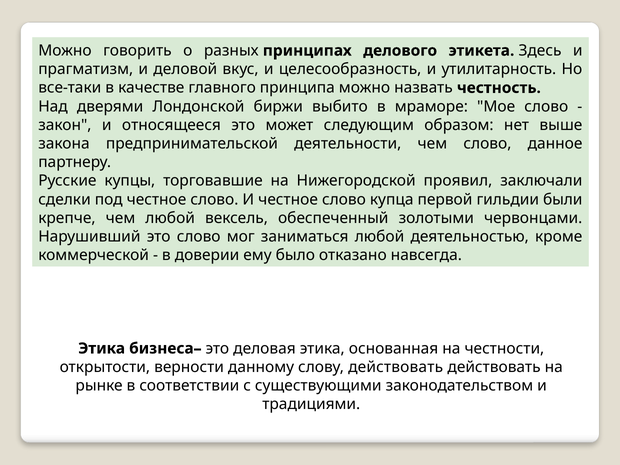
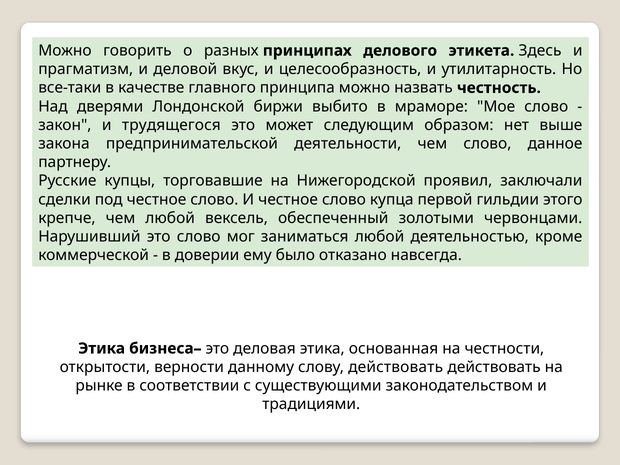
относящееся: относящееся -> трудящегося
были: были -> этого
